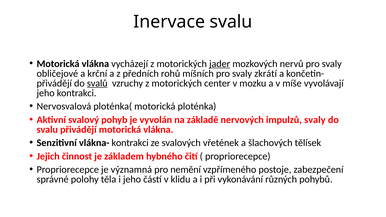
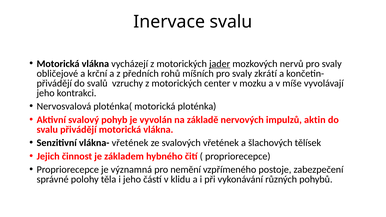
svalů underline: present -> none
impulzů svaly: svaly -> aktin
vlákna- kontrakci: kontrakci -> vřetének
